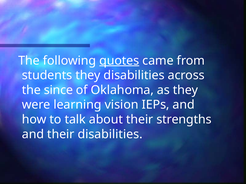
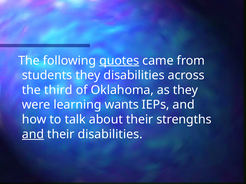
since: since -> third
vision: vision -> wants
and at (33, 135) underline: none -> present
